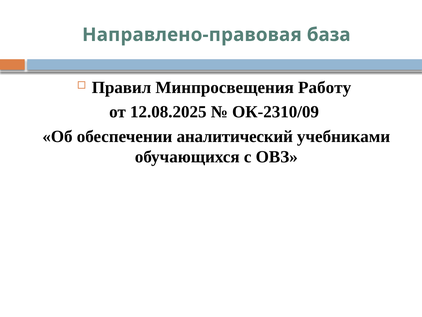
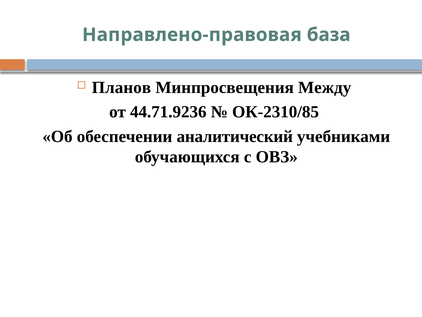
Правил: Правил -> Планов
Работу: Работу -> Между
12.08.2025: 12.08.2025 -> 44.71.9236
ОК-2310/09: ОК-2310/09 -> ОК-2310/85
